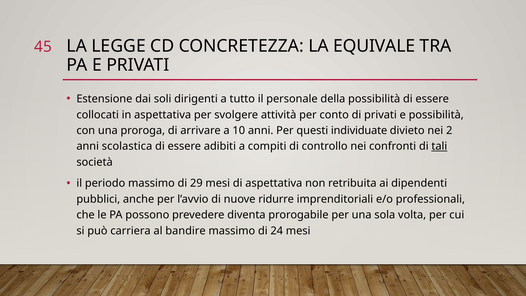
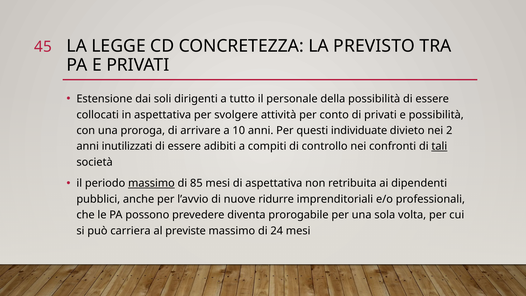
EQUIVALE: EQUIVALE -> PREVISTO
scolastica: scolastica -> inutilizzati
massimo at (151, 183) underline: none -> present
29: 29 -> 85
bandire: bandire -> previste
